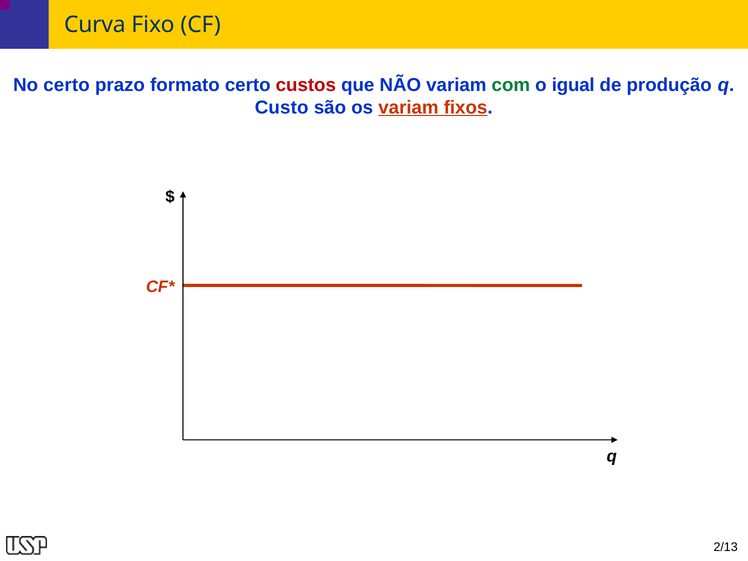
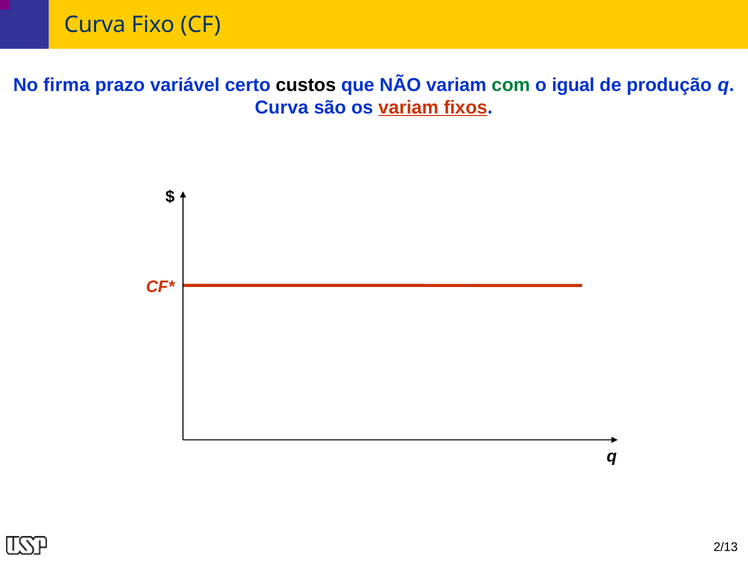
No certo: certo -> firma
formato: formato -> variável
custos colour: red -> black
Custo at (282, 107): Custo -> Curva
